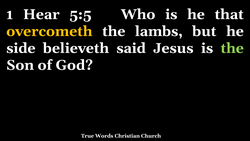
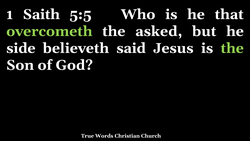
Hear: Hear -> Saith
overcometh colour: yellow -> light green
lambs: lambs -> asked
